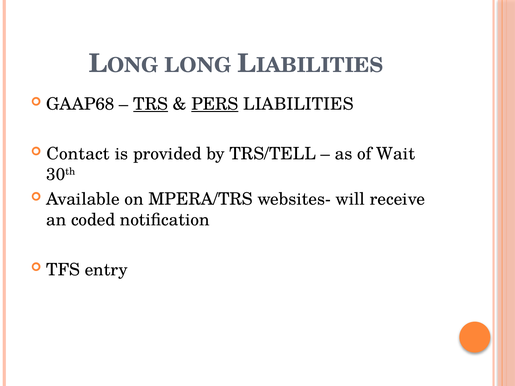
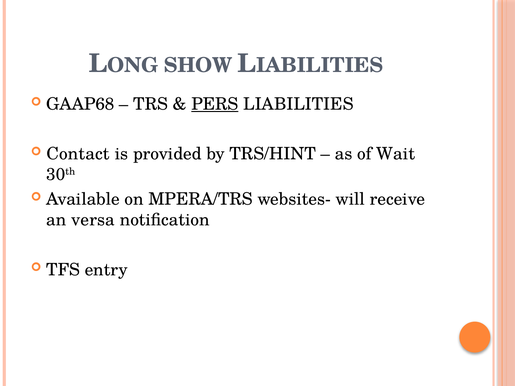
LONG: LONG -> SHOW
TRS underline: present -> none
TRS/TELL: TRS/TELL -> TRS/HINT
coded: coded -> versa
